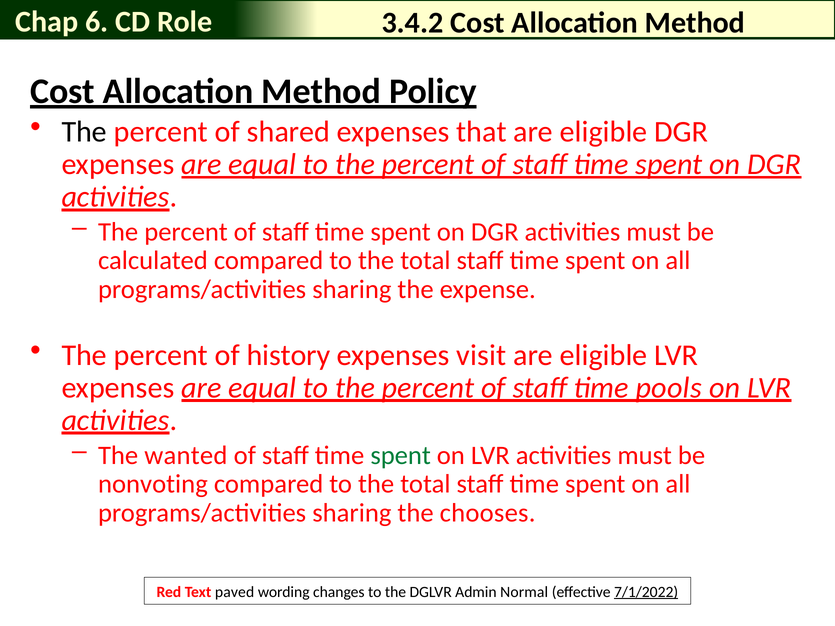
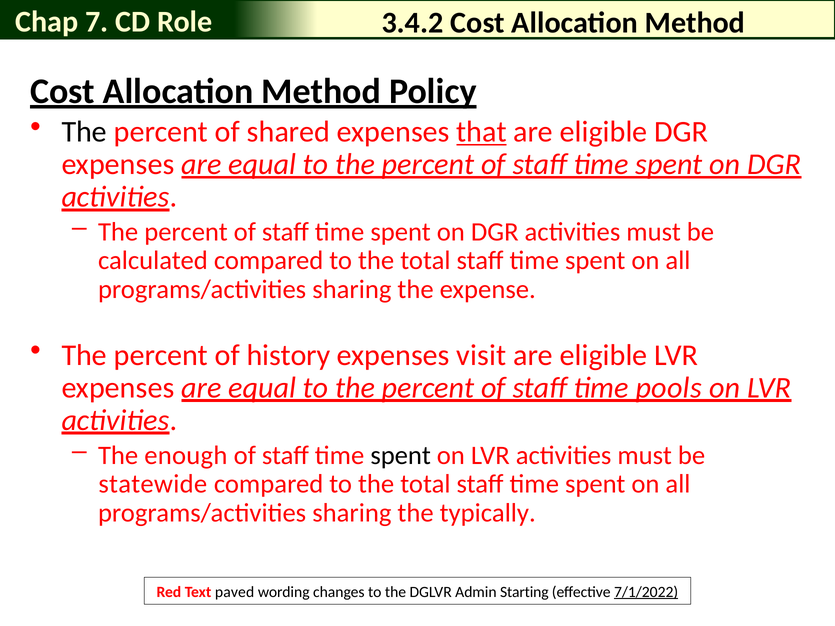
6: 6 -> 7
that underline: none -> present
wanted: wanted -> enough
spent at (401, 455) colour: green -> black
nonvoting: nonvoting -> statewide
chooses: chooses -> typically
Normal: Normal -> Starting
